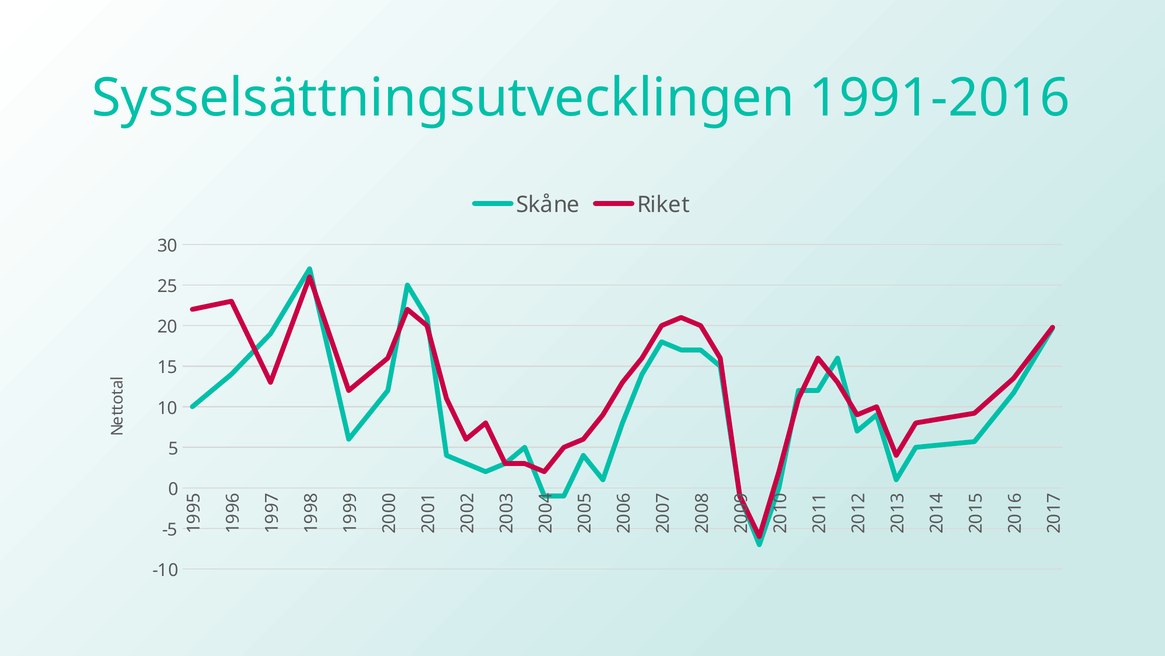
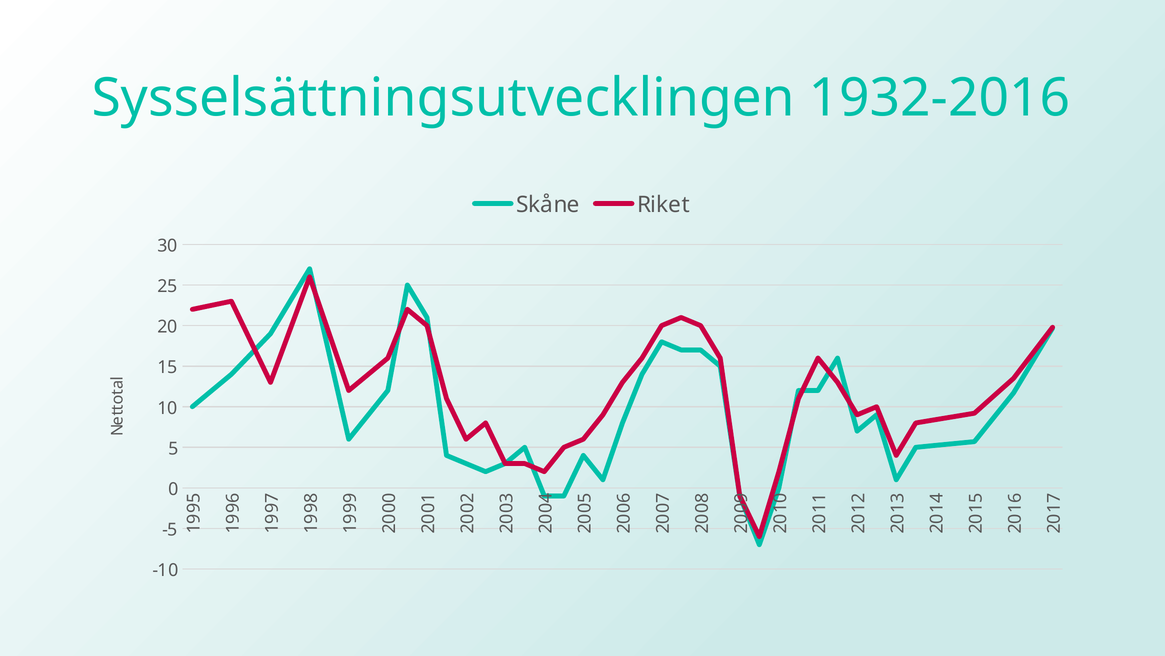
1991-2016: 1991-2016 -> 1932-2016
